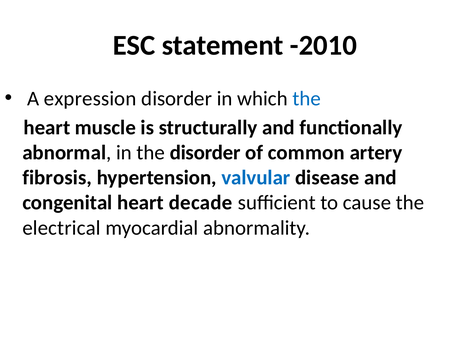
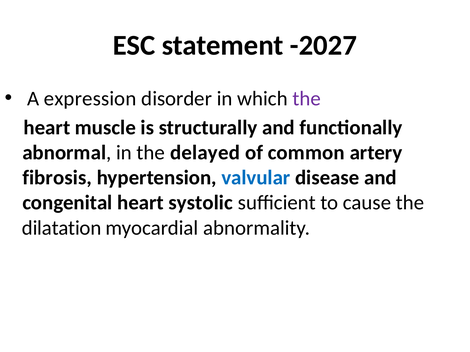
-2010: -2010 -> -2027
the at (307, 99) colour: blue -> purple
the disorder: disorder -> delayed
decade: decade -> systolic
electrical: electrical -> dilatation
